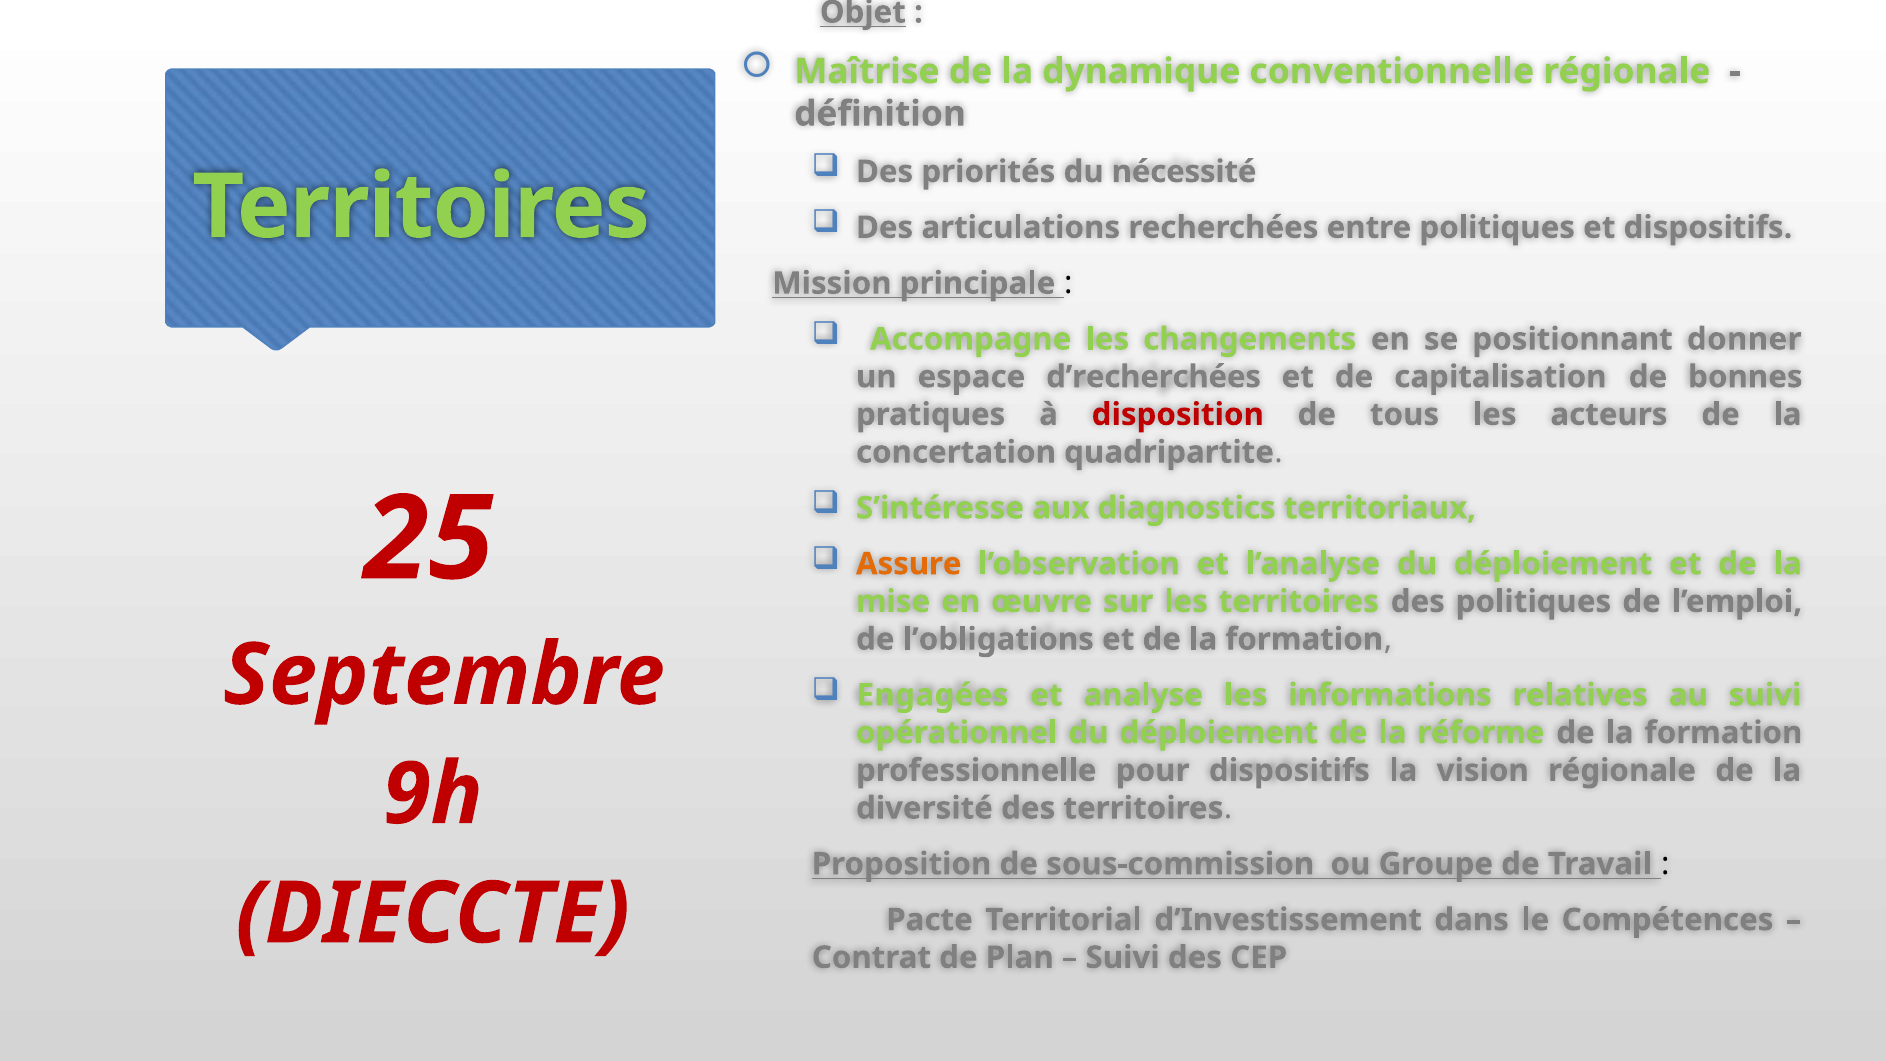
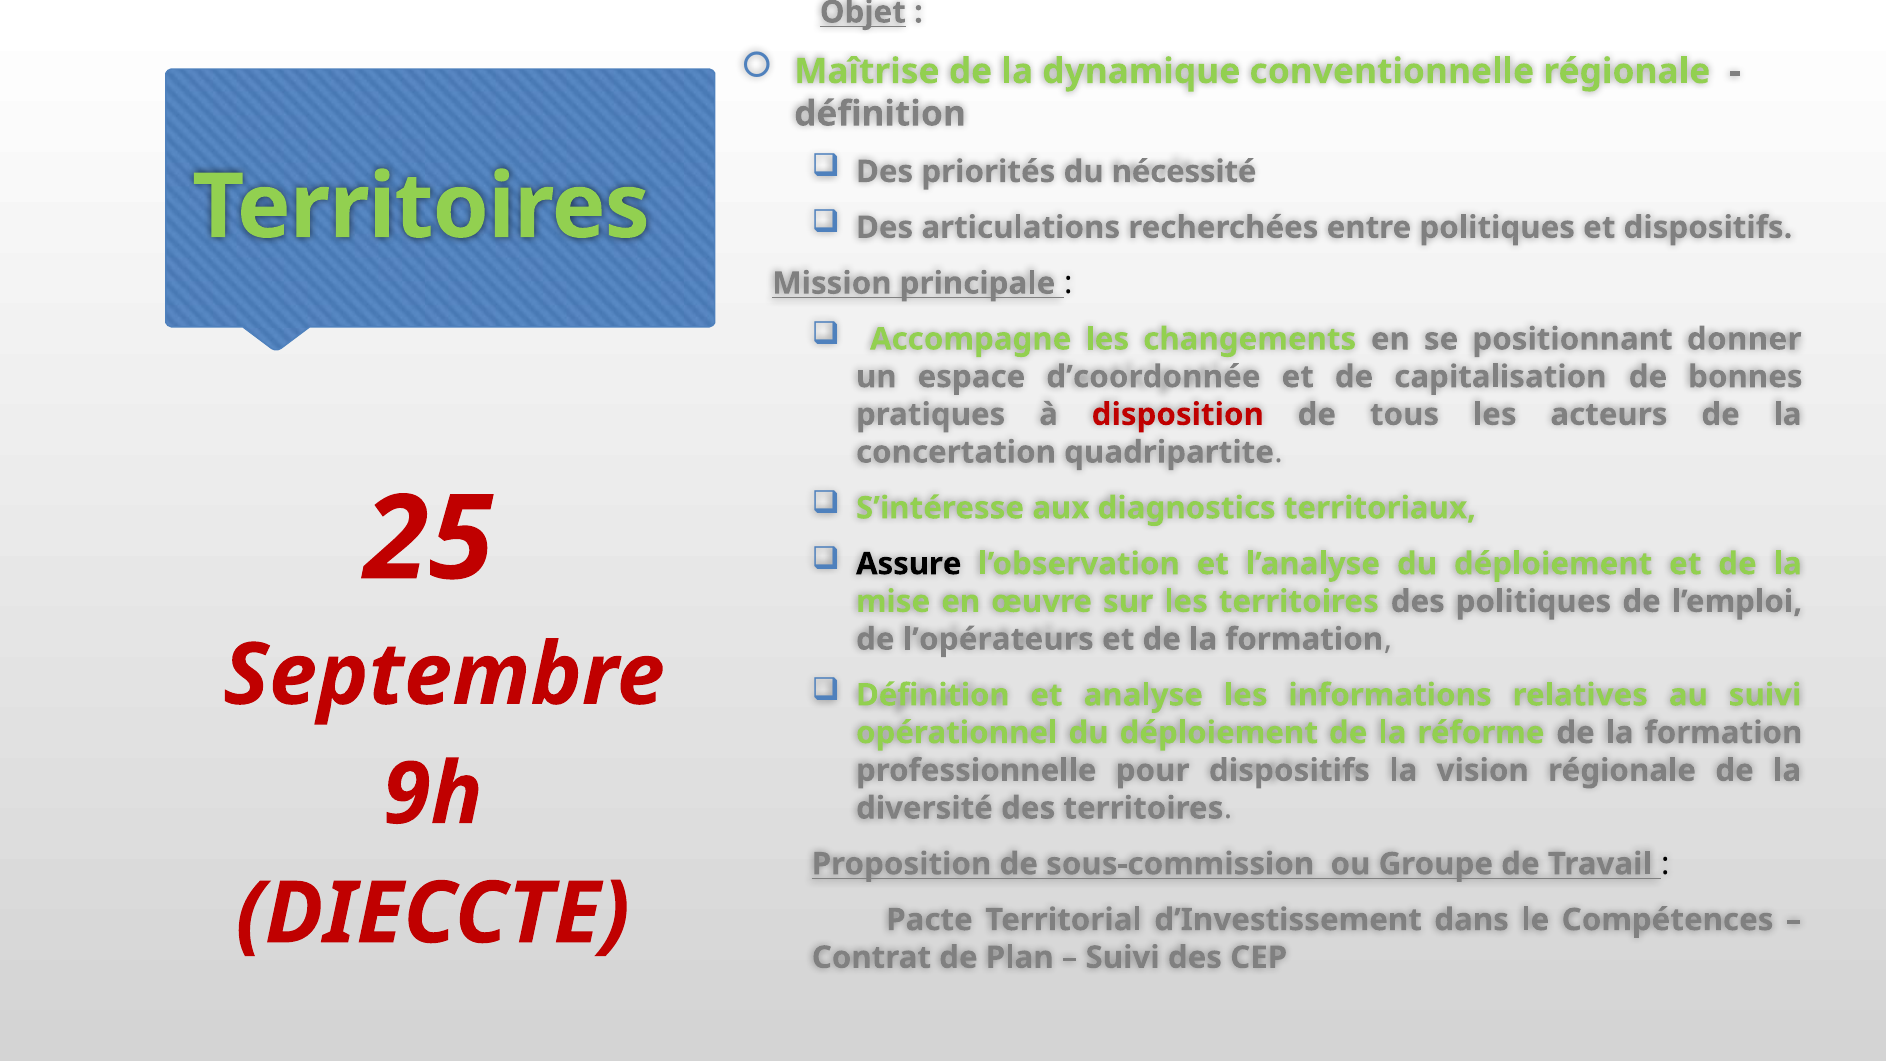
d’recherchées: d’recherchées -> d’coordonnée
Assure colour: orange -> black
l’obligations: l’obligations -> l’opérateurs
Engagées at (933, 695): Engagées -> Définition
